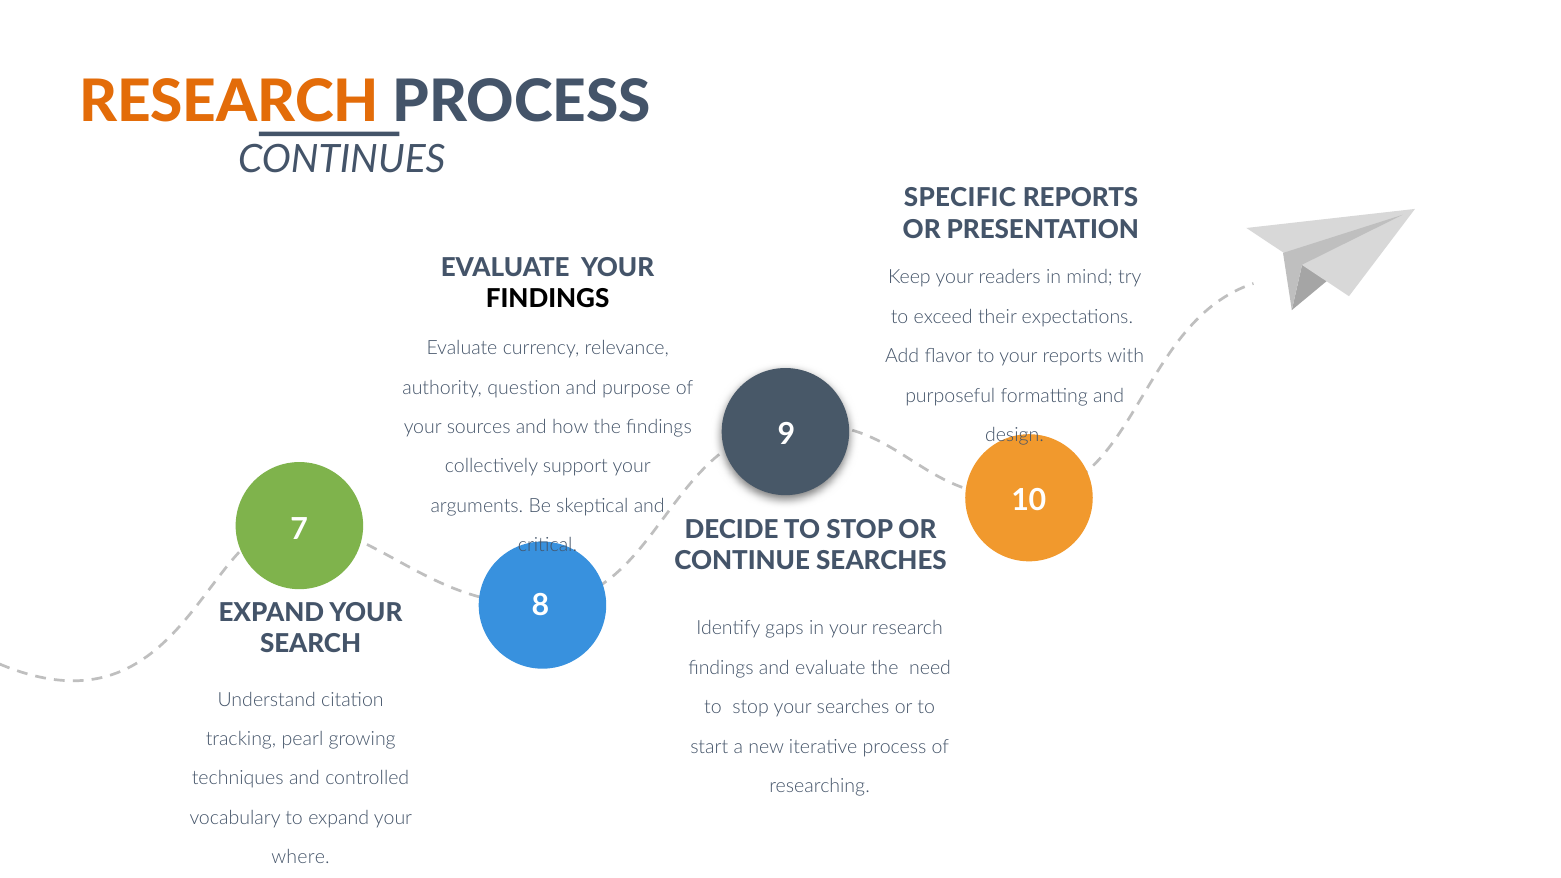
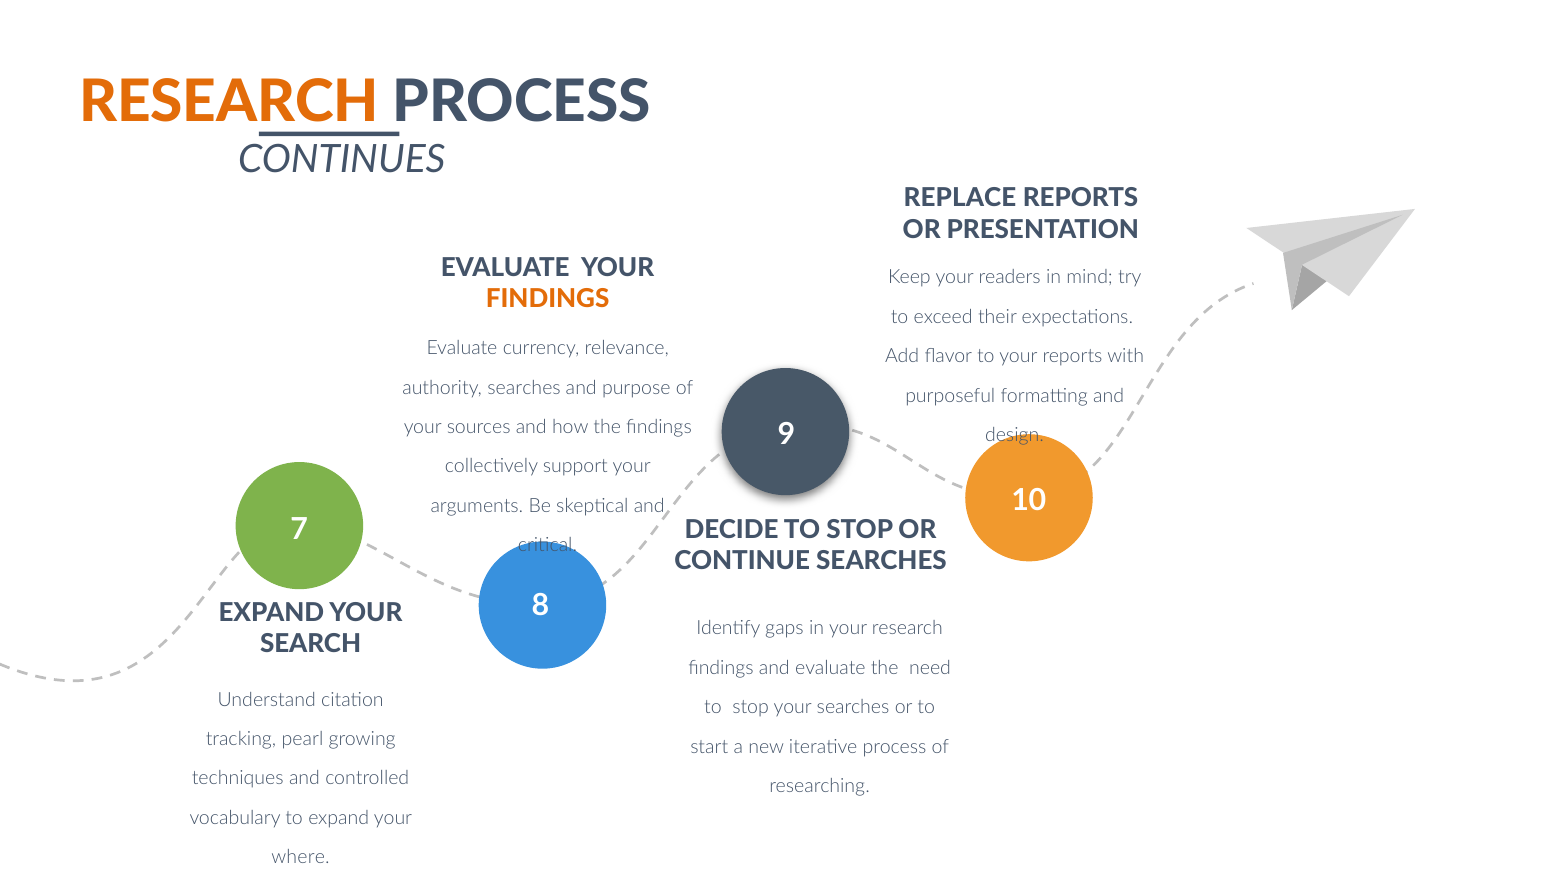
SPECIFIC: SPECIFIC -> REPLACE
FINDINGS at (548, 299) colour: black -> orange
authority question: question -> searches
